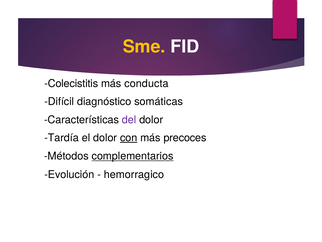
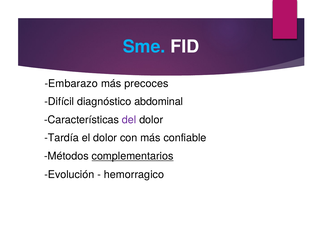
Sme colour: yellow -> light blue
Colecistitis: Colecistitis -> Embarazo
conducta: conducta -> precoces
somáticas: somáticas -> abdominal
con underline: present -> none
precoces: precoces -> confiable
